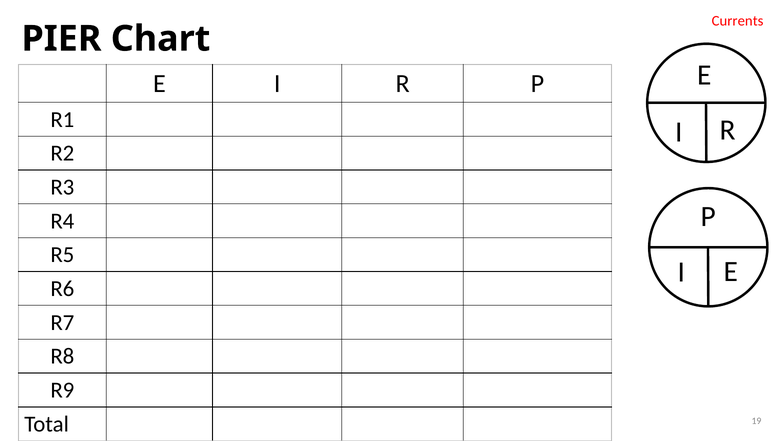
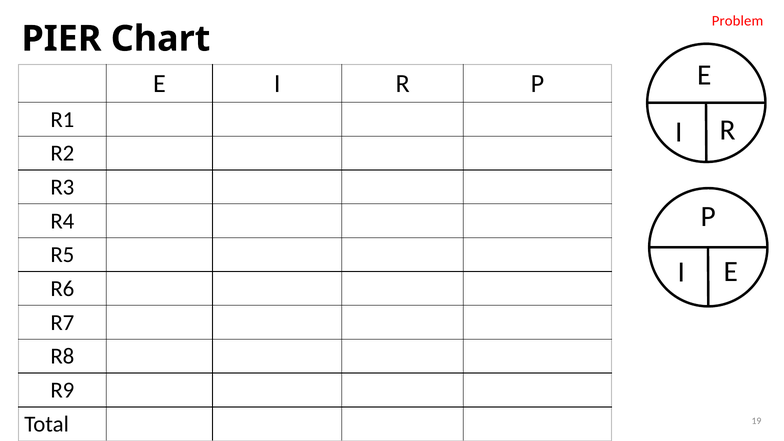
Currents: Currents -> Problem
